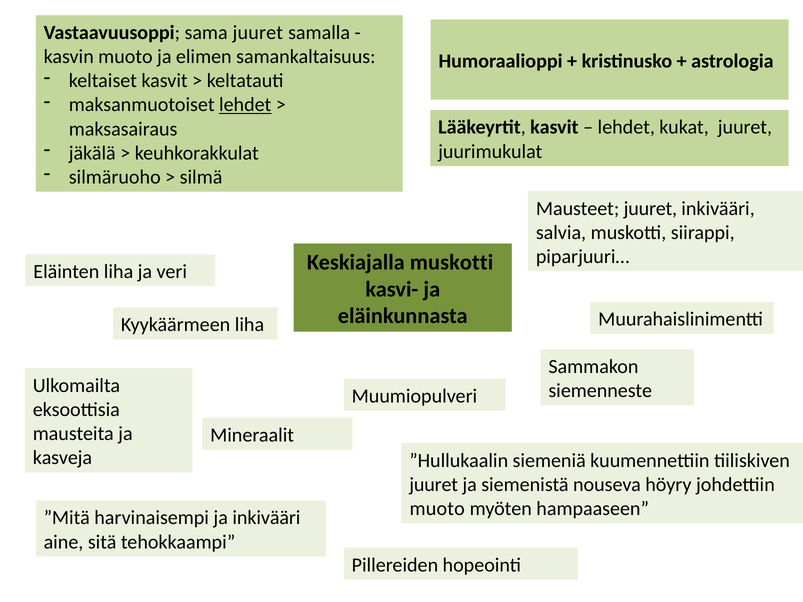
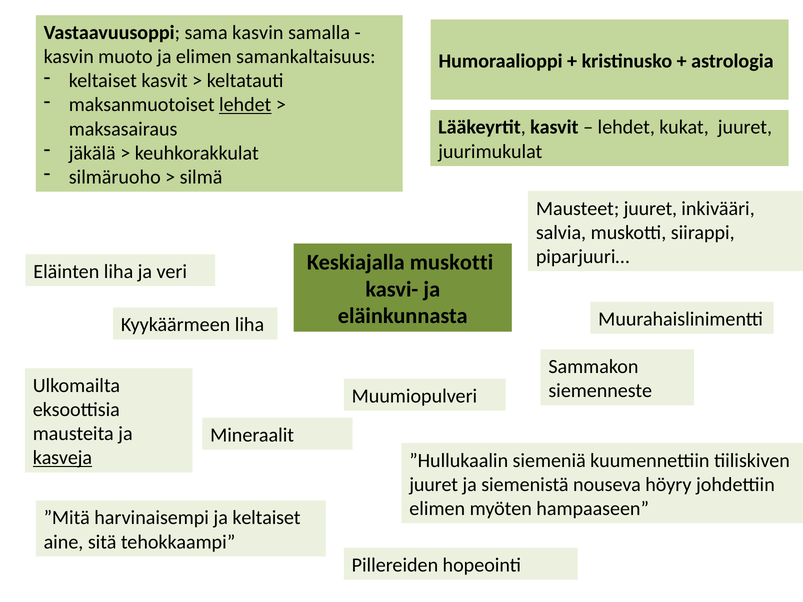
sama juuret: juuret -> kasvin
kasveja underline: none -> present
muoto at (437, 509): muoto -> elimen
ja inkivääri: inkivääri -> keltaiset
